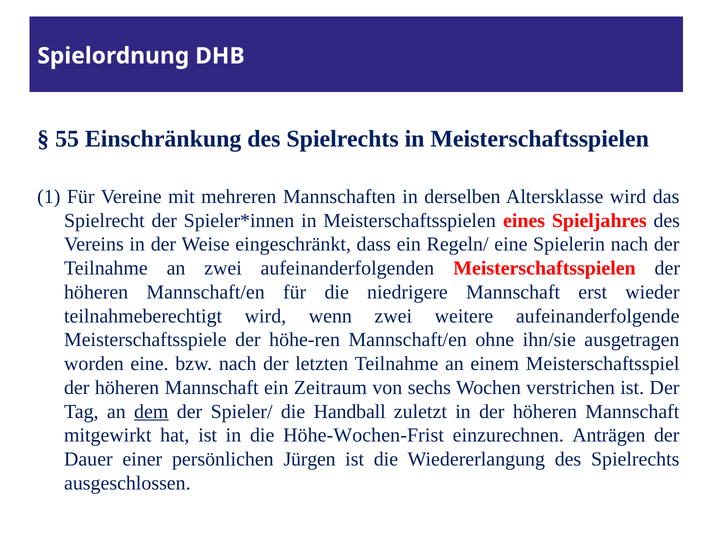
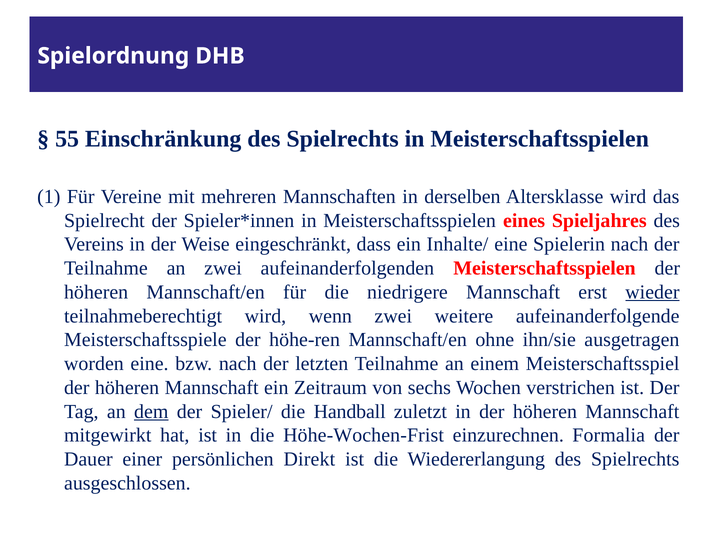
Regeln/: Regeln/ -> Inhalte/
wieder underline: none -> present
Anträgen: Anträgen -> Formalia
Jürgen: Jürgen -> Direkt
